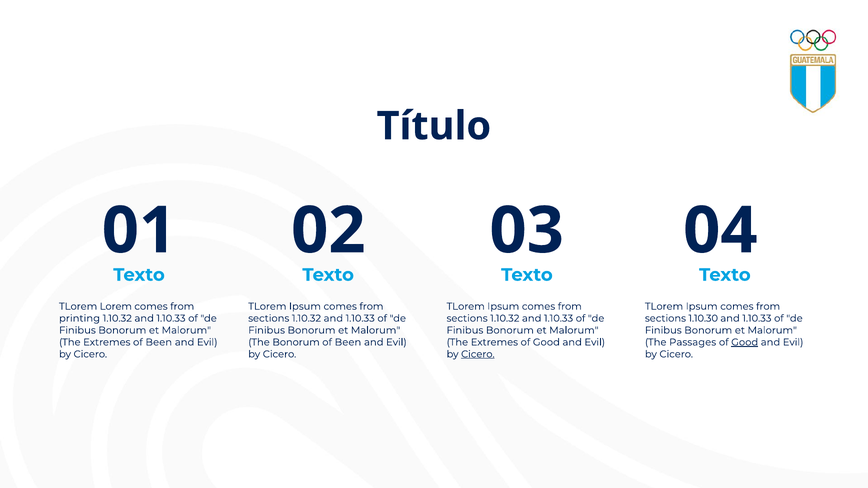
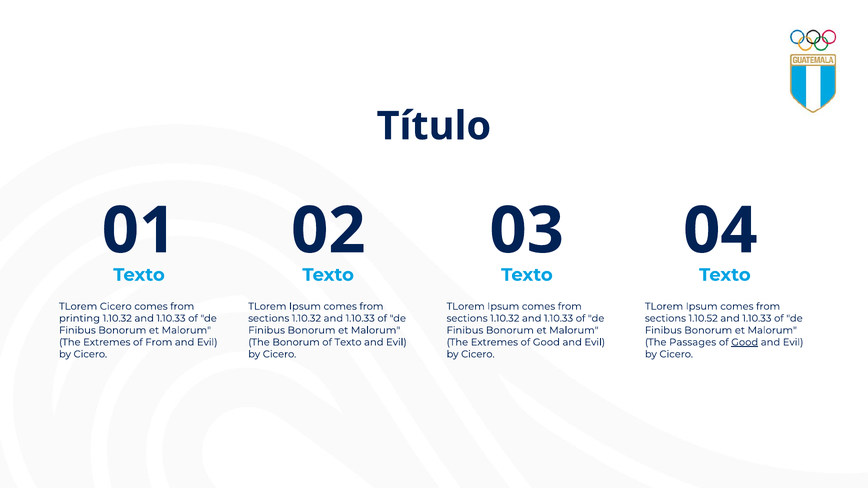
TLorem Lorem: Lorem -> Cicero
1.10.30: 1.10.30 -> 1.10.52
Extremes of Been: Been -> From
Been at (348, 342): Been -> Texto
Cicero at (478, 354) underline: present -> none
